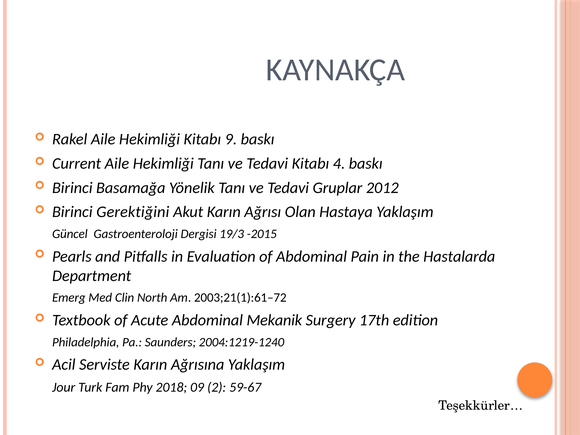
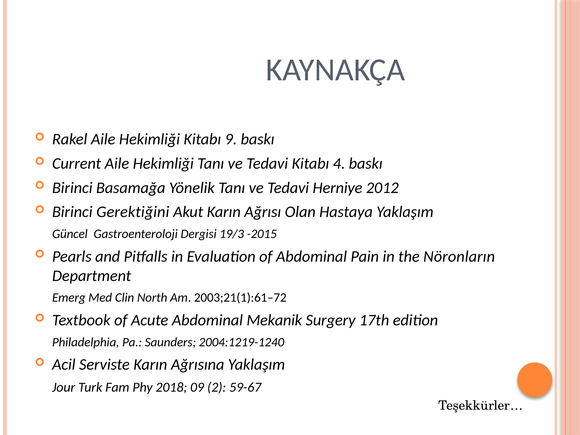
Gruplar: Gruplar -> Herniye
Hastalarda: Hastalarda -> Nöronların
